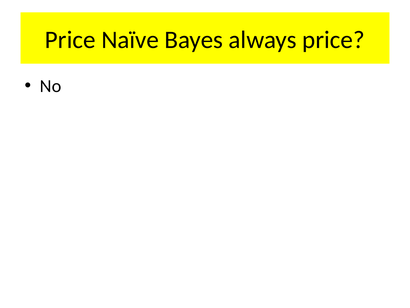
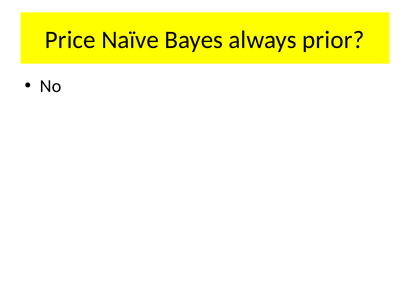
always price: price -> prior
